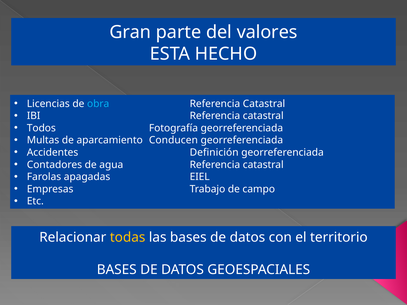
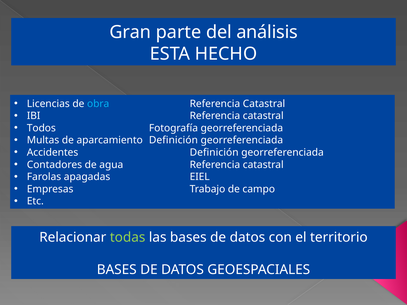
valores: valores -> análisis
aparcamiento Conducen: Conducen -> Definición
todas colour: yellow -> light green
